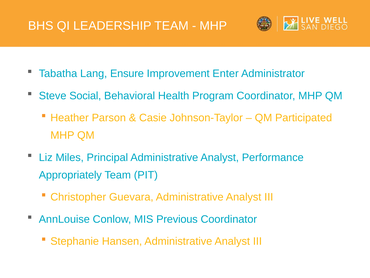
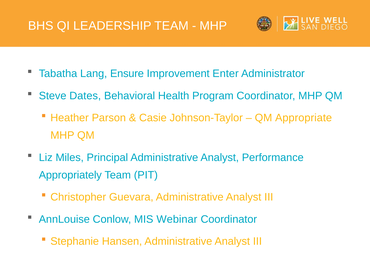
Social: Social -> Dates
Participated: Participated -> Appropriate
Previous: Previous -> Webinar
